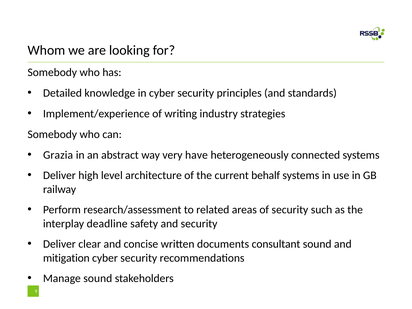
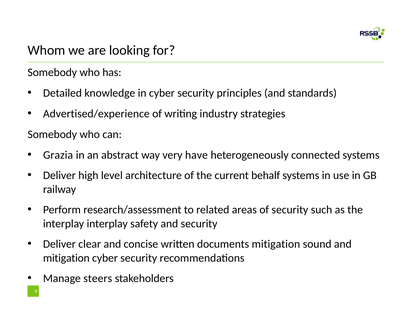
Implement/experience: Implement/experience -> Advertised/experience
interplay deadline: deadline -> interplay
documents consultant: consultant -> mitigation
Manage sound: sound -> steers
